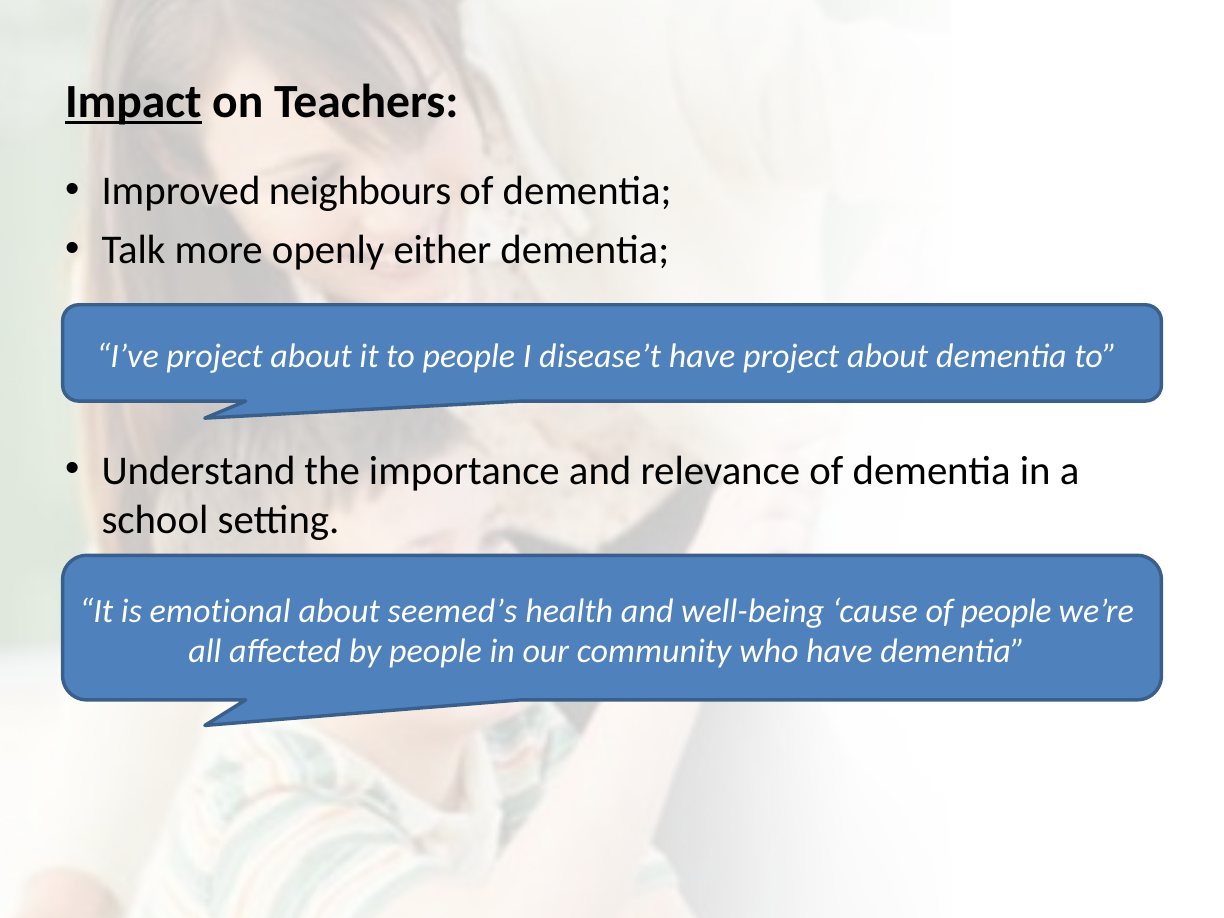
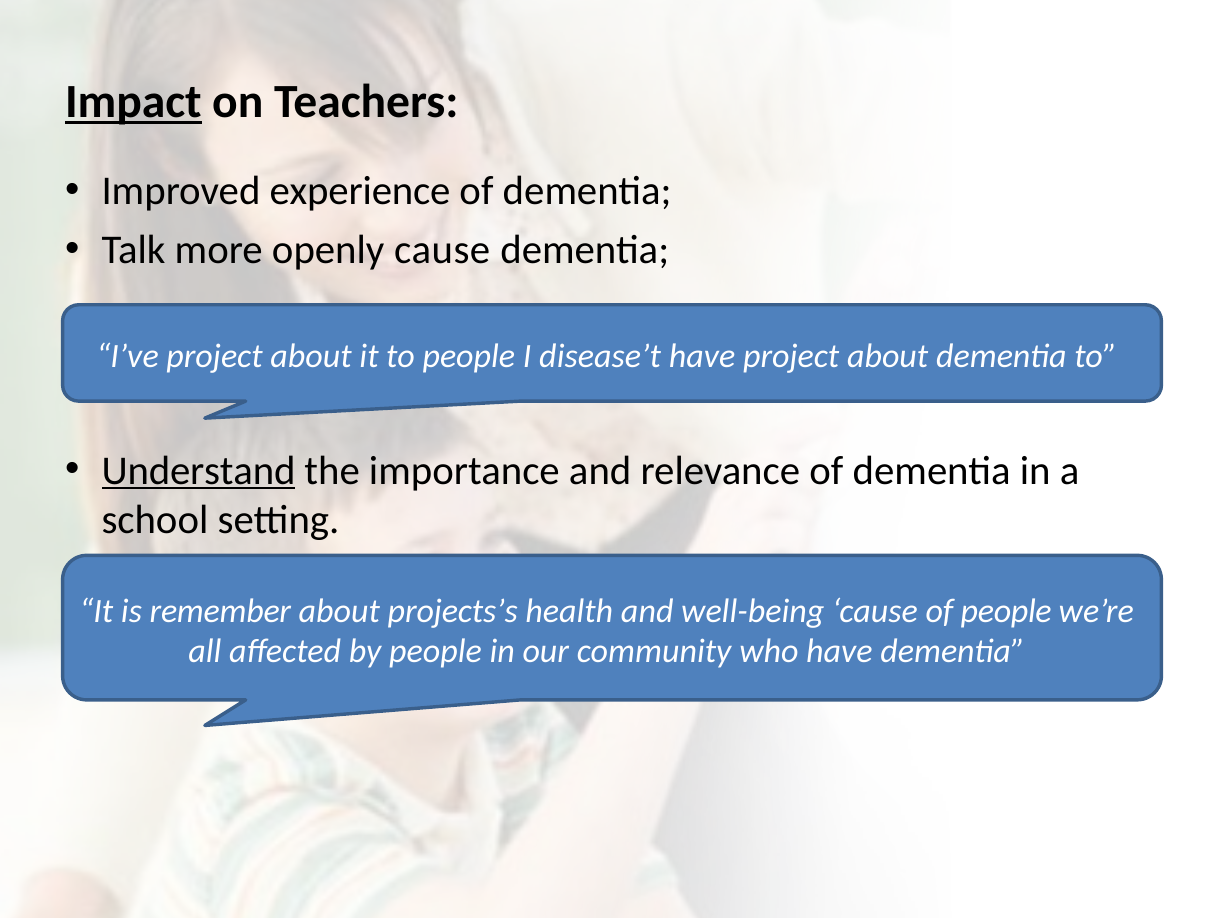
neighbours: neighbours -> experience
openly either: either -> cause
Understand underline: none -> present
emotional: emotional -> remember
seemed’s: seemed’s -> projects’s
